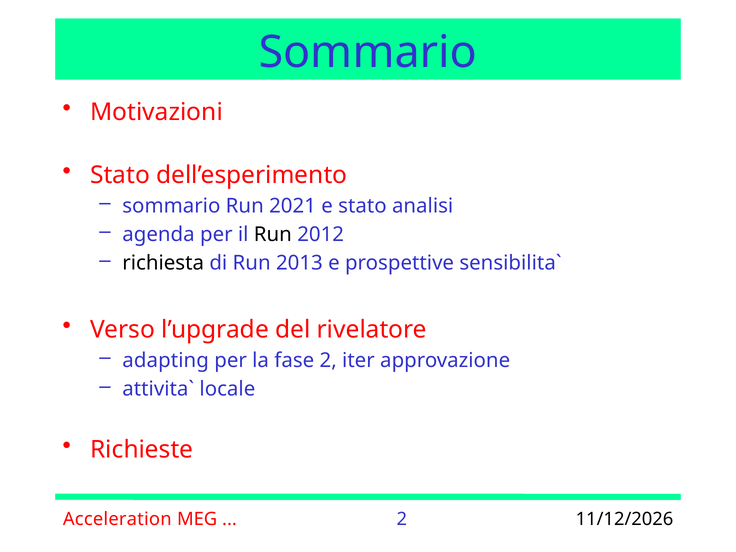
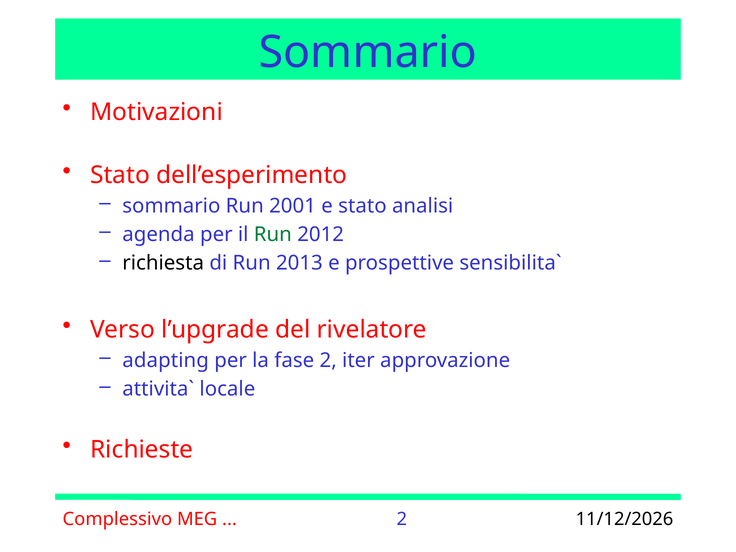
2021: 2021 -> 2001
Run at (273, 235) colour: black -> green
Acceleration: Acceleration -> Complessivo
